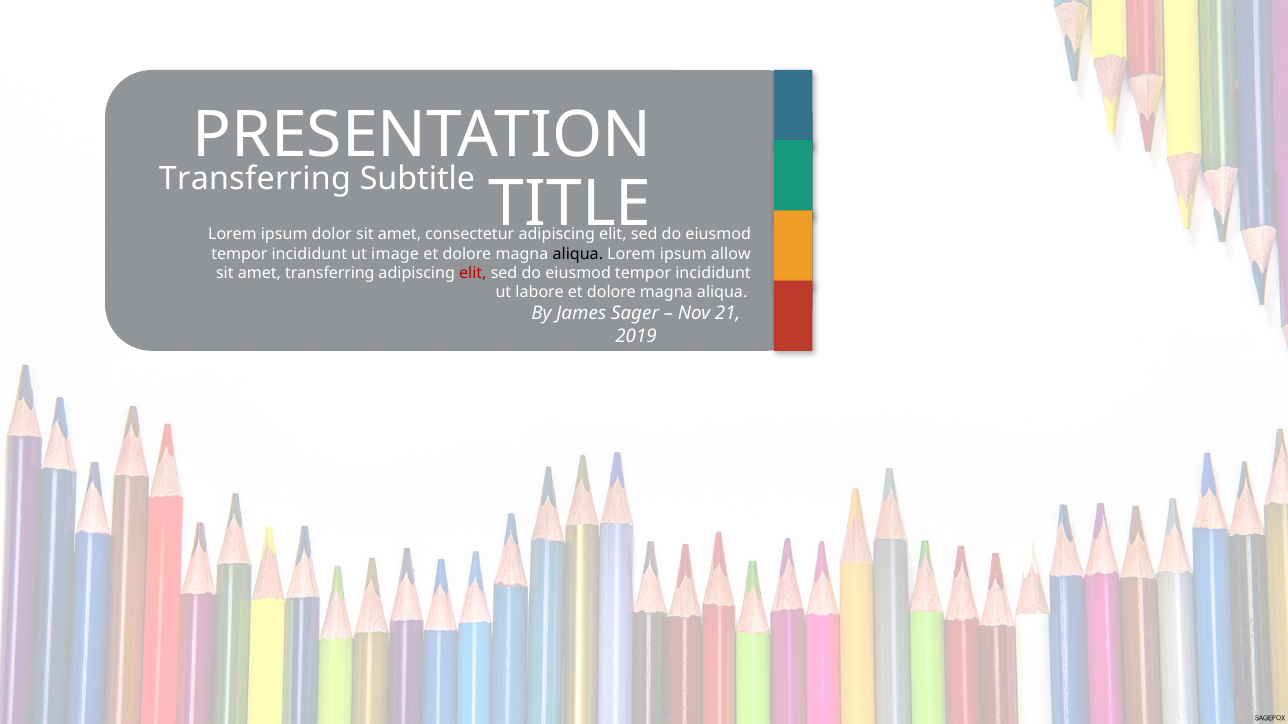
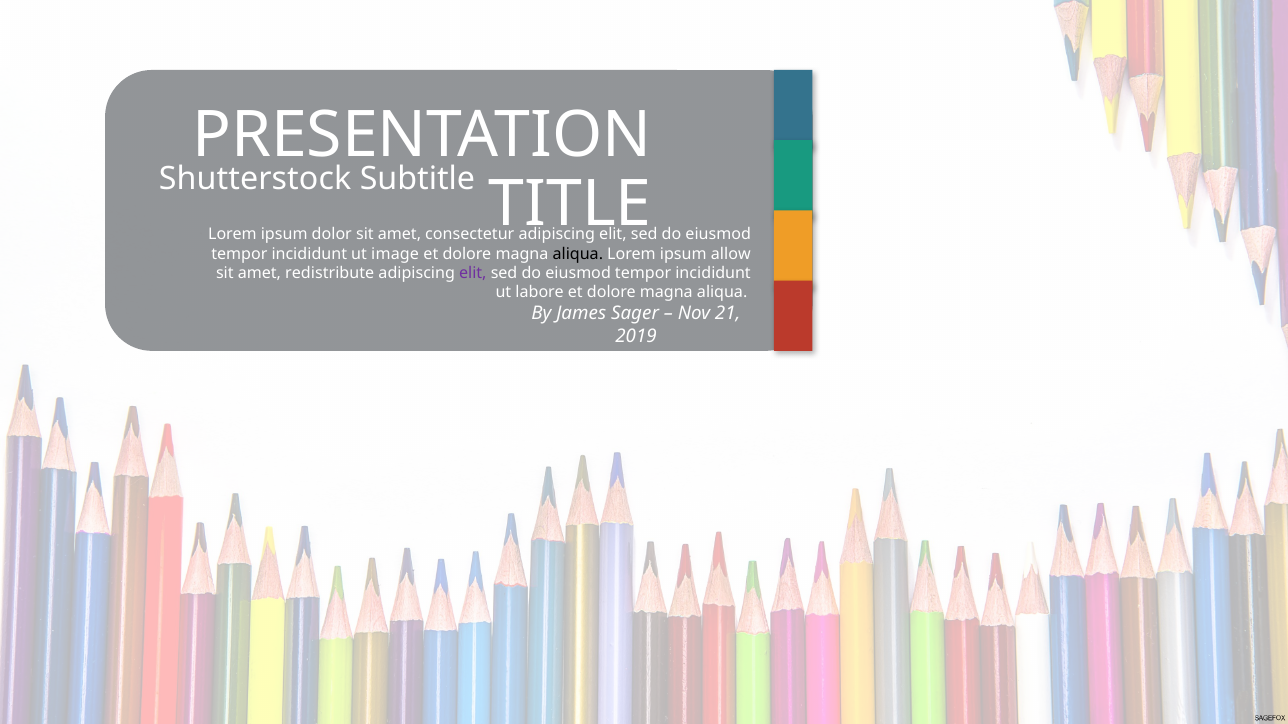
Transferring at (255, 179): Transferring -> Shutterstock
amet transferring: transferring -> redistribute
elit at (473, 273) colour: red -> purple
